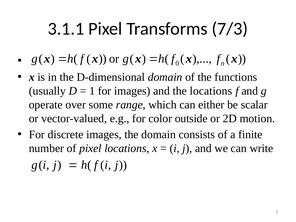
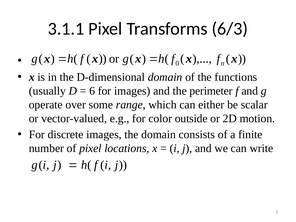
7/3: 7/3 -> 6/3
1: 1 -> 6
the locations: locations -> perimeter
